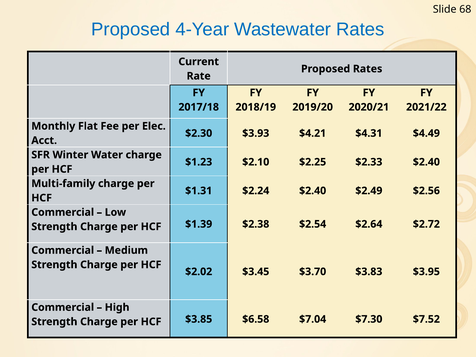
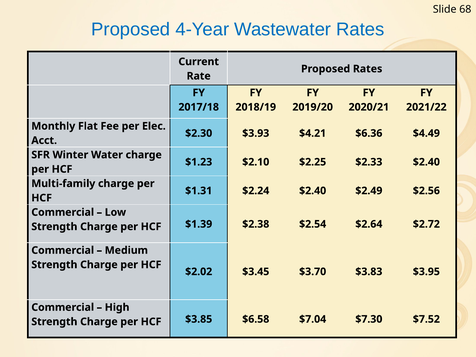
$4.31: $4.31 -> $6.36
